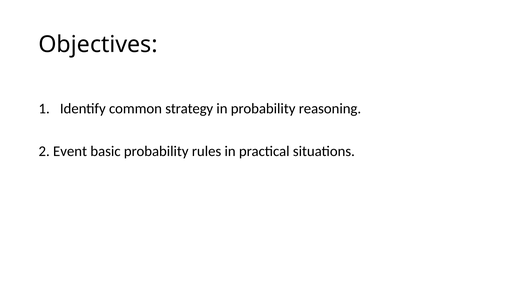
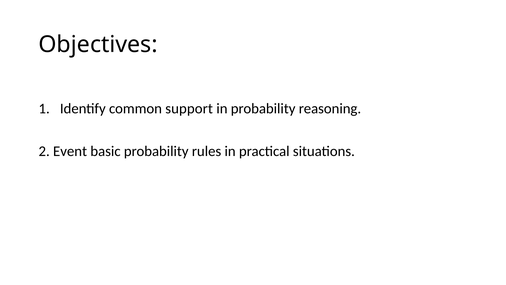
strategy: strategy -> support
